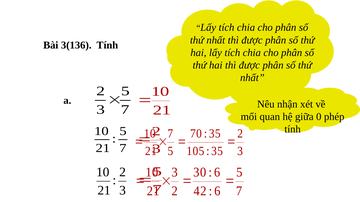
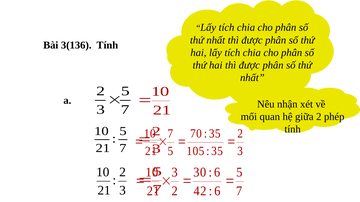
giữa 0: 0 -> 2
